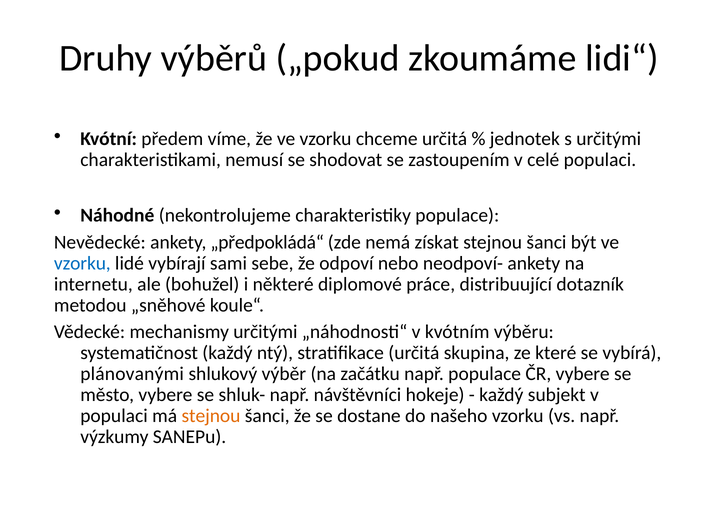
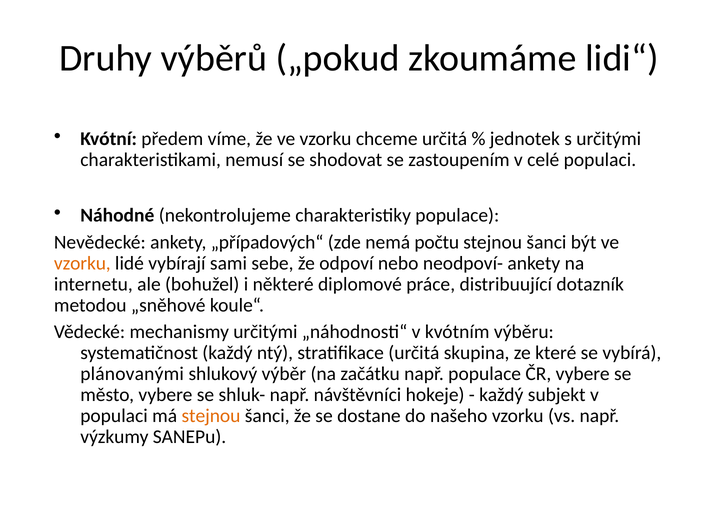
„předpokládá“: „předpokládá“ -> „případových“
získat: získat -> počtu
vzorku at (82, 264) colour: blue -> orange
